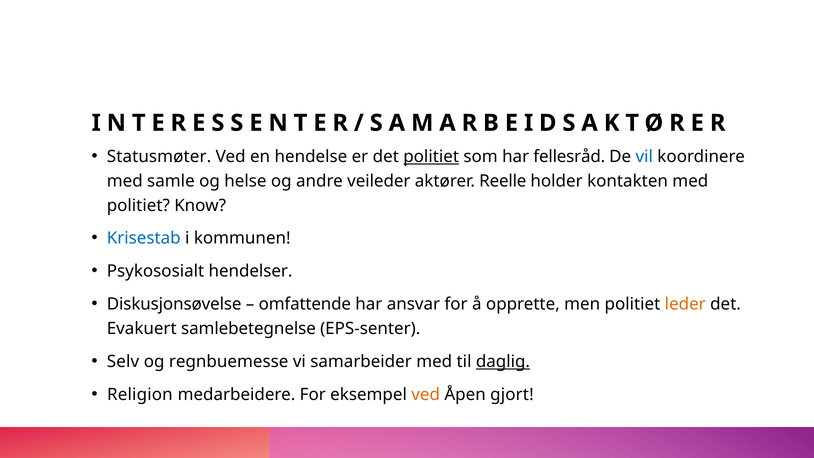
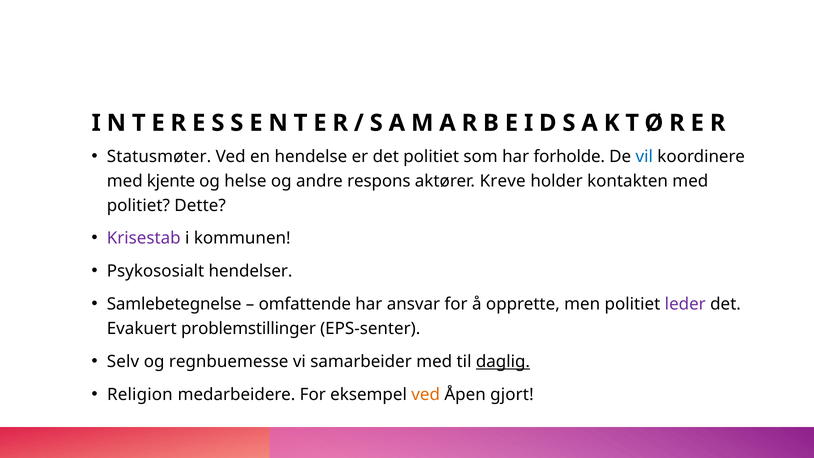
politiet at (431, 156) underline: present -> none
fellesråd: fellesråd -> forholde
samle: samle -> kjente
veileder: veileder -> respons
Reelle: Reelle -> Kreve
Know: Know -> Dette
Krisestab colour: blue -> purple
Diskusjonsøvelse: Diskusjonsøvelse -> Samlebetegnelse
leder colour: orange -> purple
samlebetegnelse: samlebetegnelse -> problemstillinger
